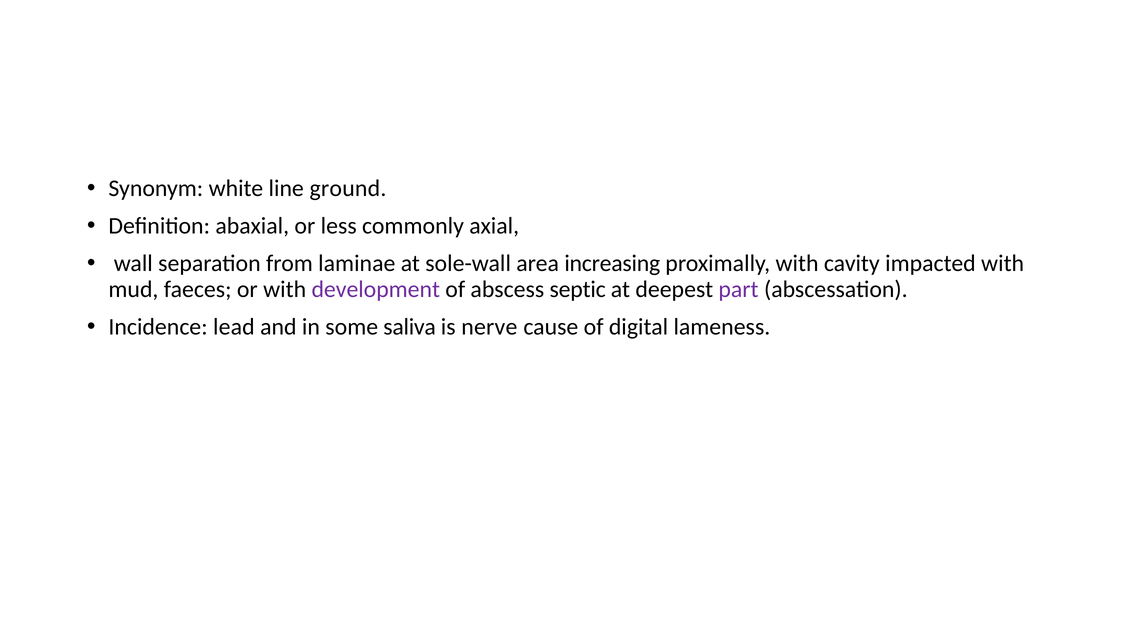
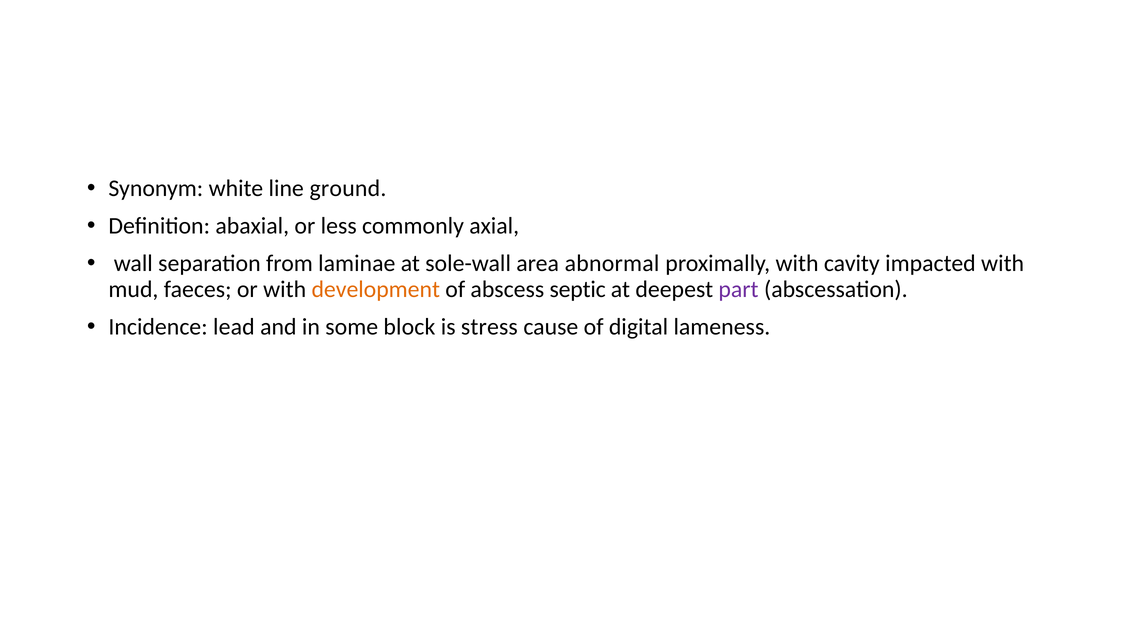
increasing: increasing -> abnormal
development colour: purple -> orange
saliva: saliva -> block
nerve: nerve -> stress
